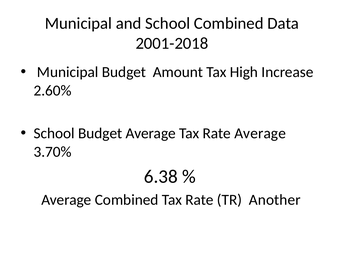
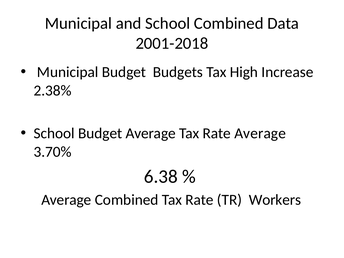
Amount: Amount -> Budgets
2.60%: 2.60% -> 2.38%
Another: Another -> Workers
